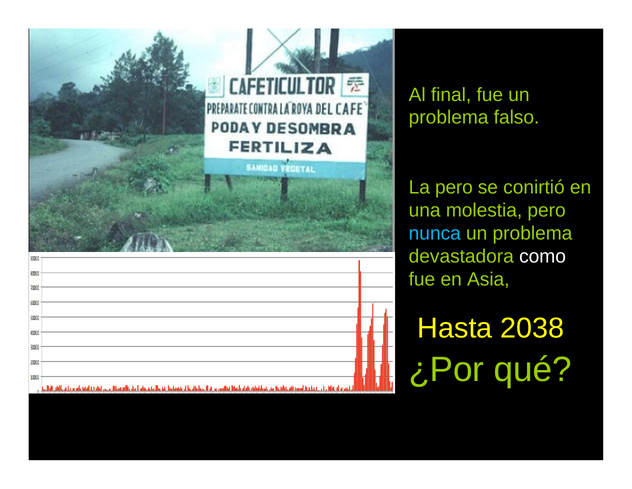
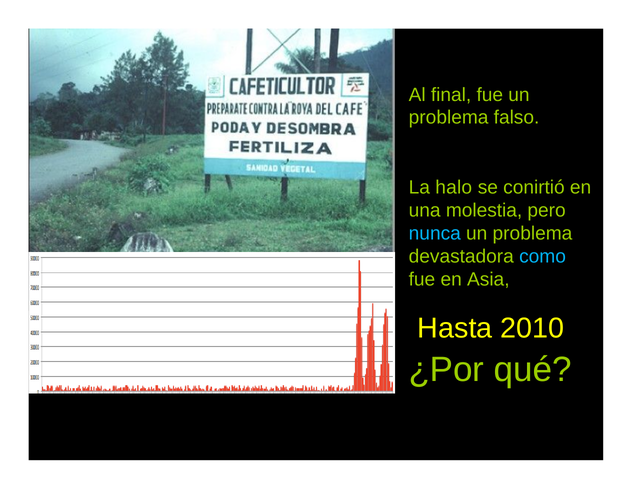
La pero: pero -> halo
como colour: white -> light blue
2038: 2038 -> 2010
